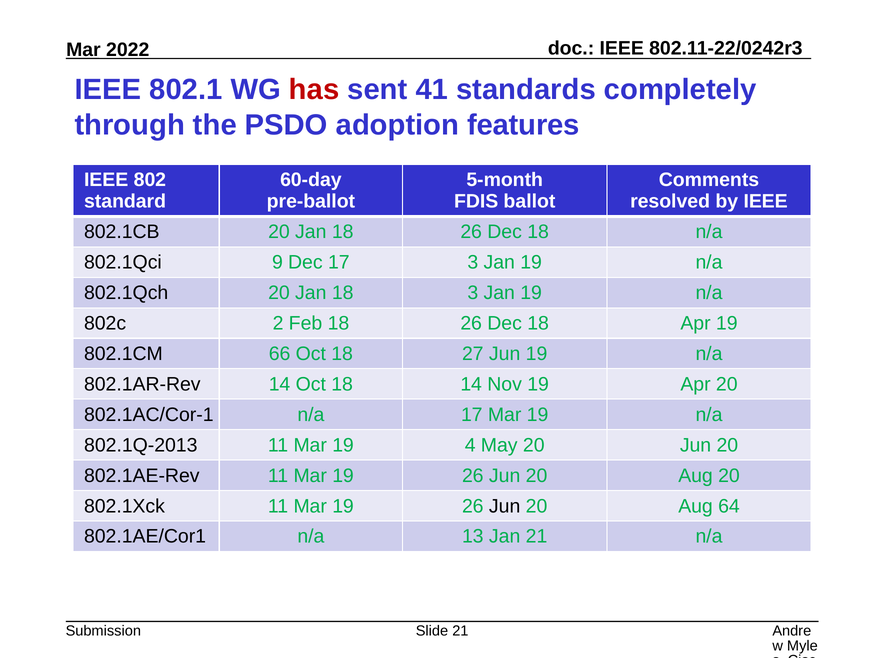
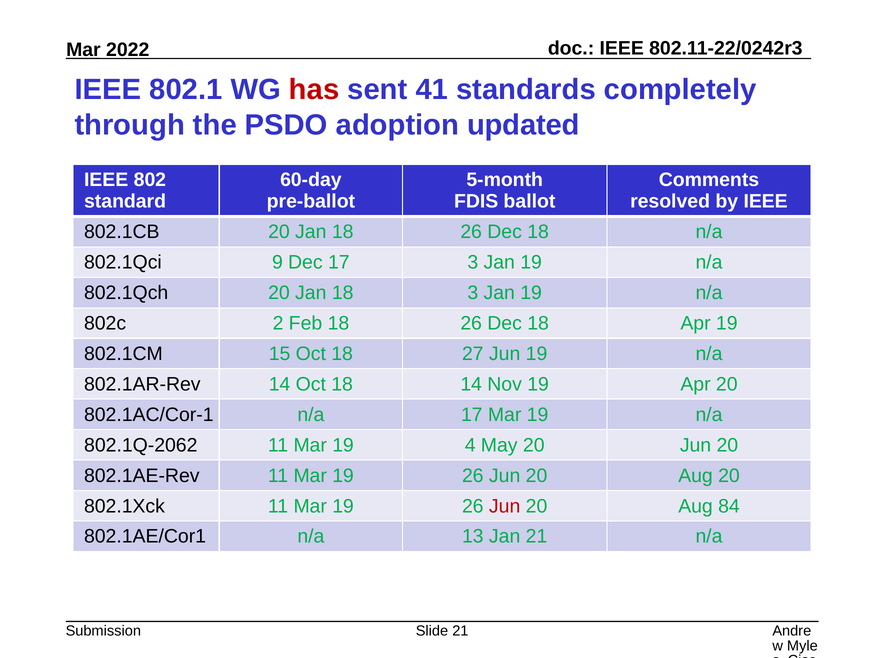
features: features -> updated
66: 66 -> 15
802.1Q-2013: 802.1Q-2013 -> 802.1Q-2062
Jun at (505, 506) colour: black -> red
64: 64 -> 84
